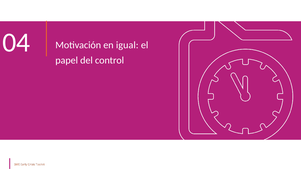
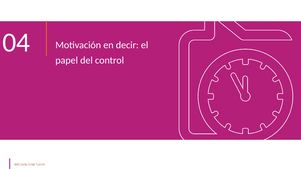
igual: igual -> decir
